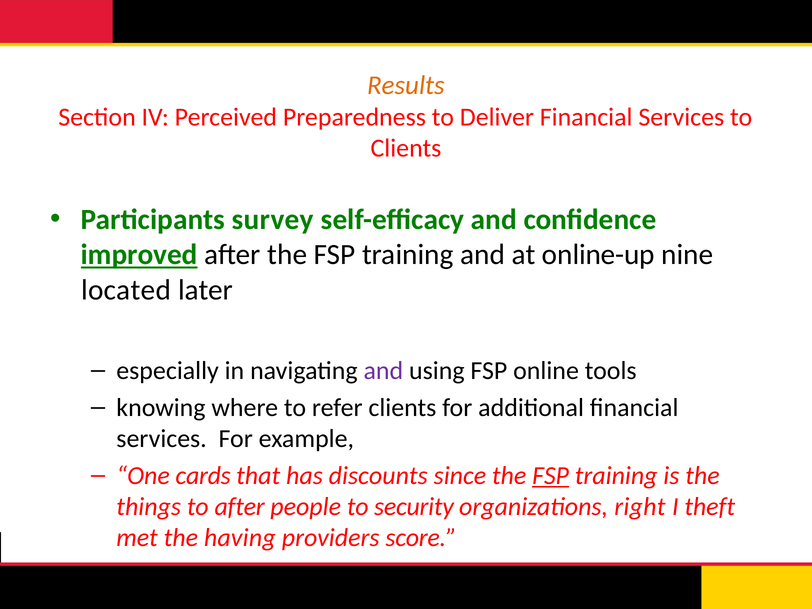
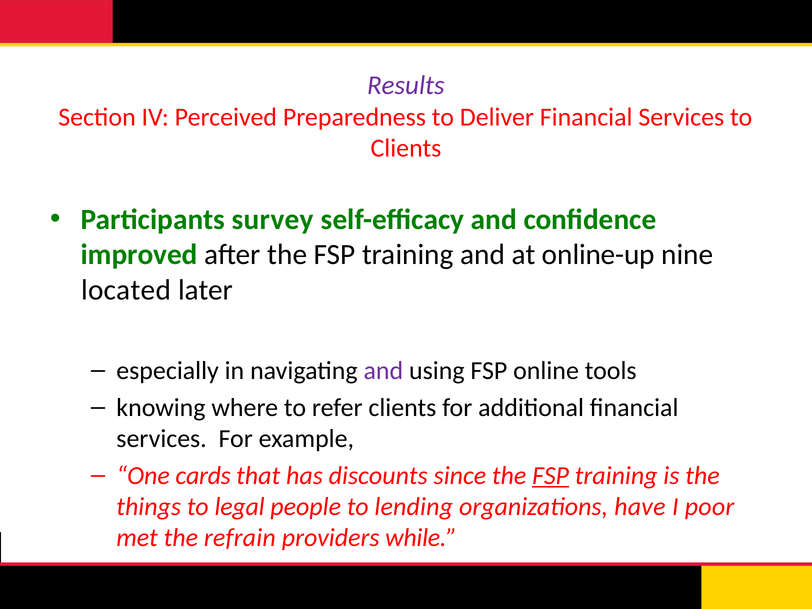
Results colour: orange -> purple
improved underline: present -> none
to after: after -> legal
security: security -> lending
right: right -> have
theft: theft -> poor
having: having -> refrain
score: score -> while
